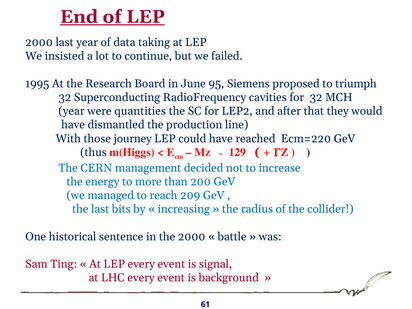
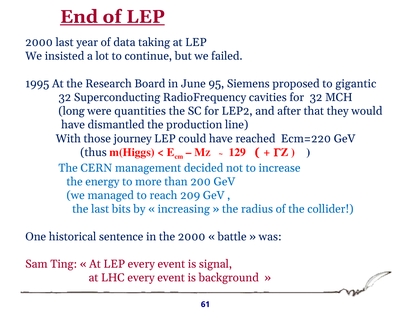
triumph: triumph -> gigantic
year at (72, 111): year -> long
